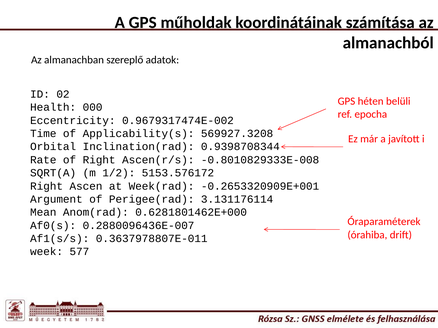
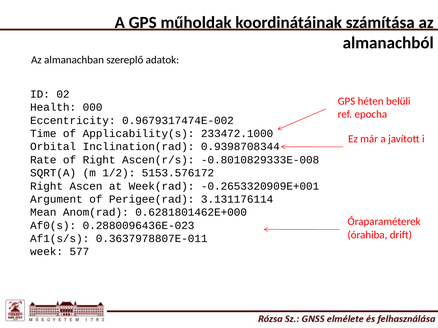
569927.3208: 569927.3208 -> 233472.1000
0.2880096436E-007: 0.2880096436E-007 -> 0.2880096436E-023
